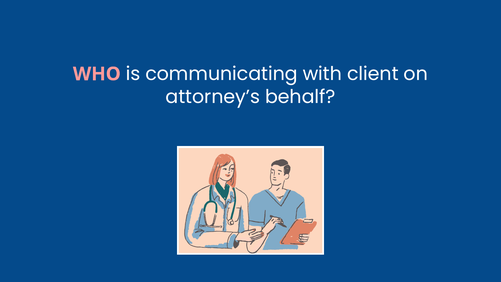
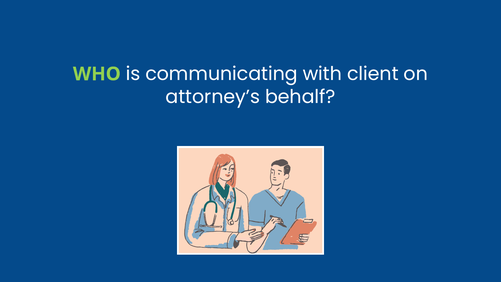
WHO colour: pink -> light green
